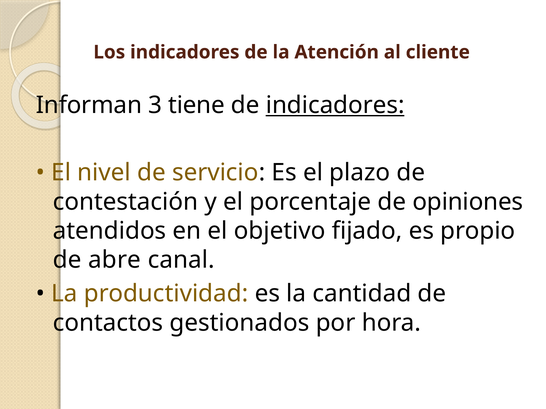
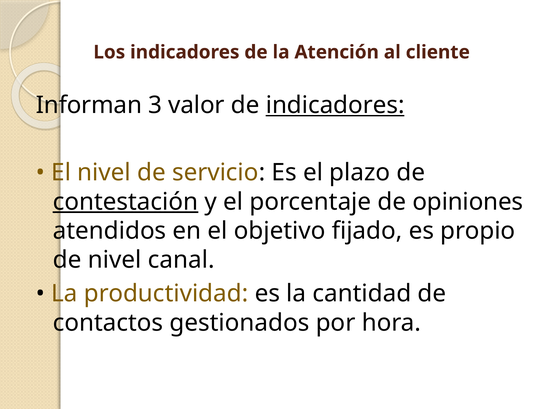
tiene: tiene -> valor
contestación underline: none -> present
de abre: abre -> nivel
